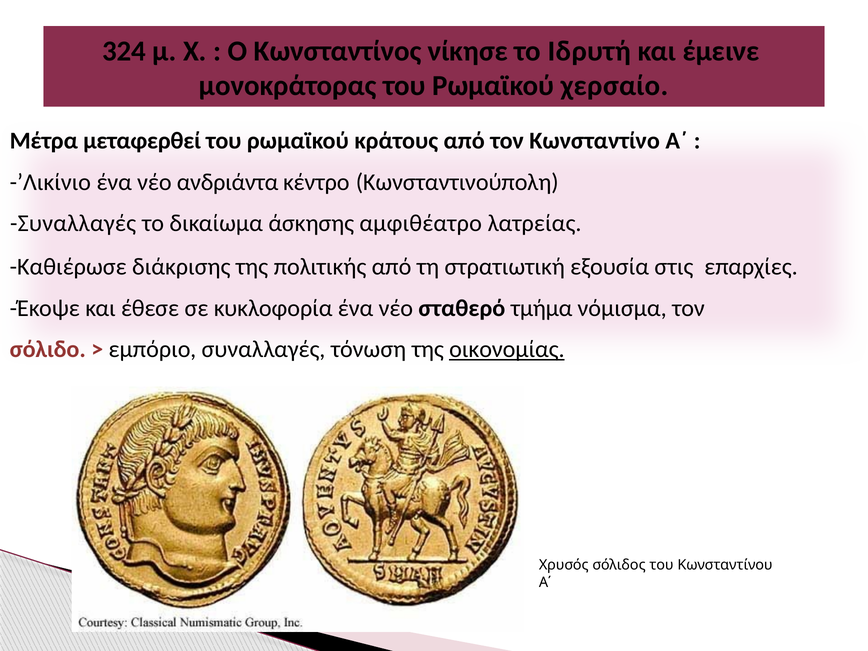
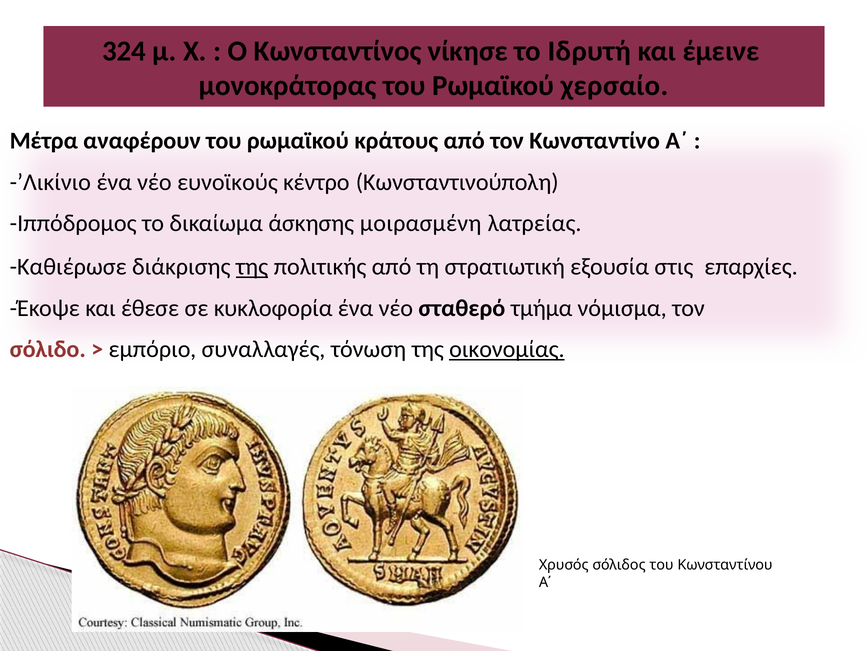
μεταφερθεί: μεταφερθεί -> αναφέρουν
ανδριάντα: ανδριάντα -> ευνοϊκούς
Συναλλαγές at (73, 223): Συναλλαγές -> Ιππόδρομος
αμφιθέατρο: αμφιθέατρο -> μοιρασμένη
της at (252, 267) underline: none -> present
